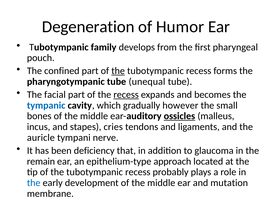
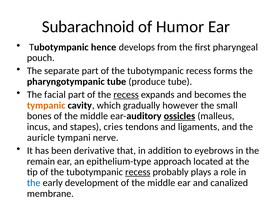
Degeneration: Degeneration -> Subarachnoid
family: family -> hence
confined: confined -> separate
the at (118, 71) underline: present -> none
unequal: unequal -> produce
tympanic colour: blue -> orange
deficiency: deficiency -> derivative
glaucoma: glaucoma -> eyebrows
recess at (138, 172) underline: none -> present
mutation: mutation -> canalized
